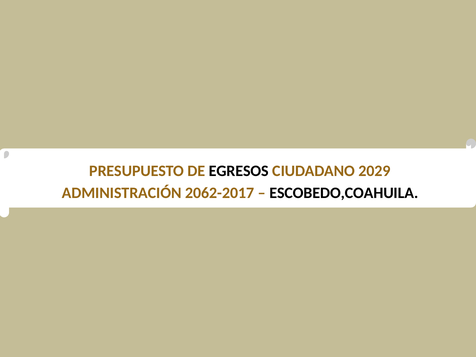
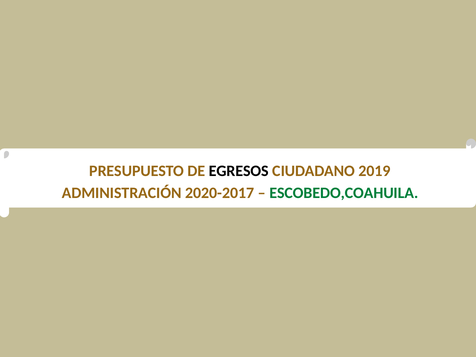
2029: 2029 -> 2019
2062-2017: 2062-2017 -> 2020-2017
ESCOBEDO,COAHUILA colour: black -> green
